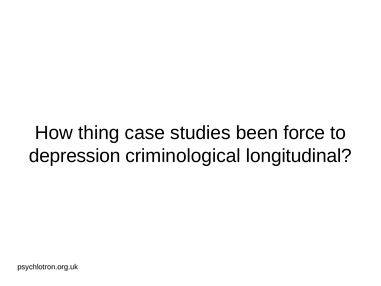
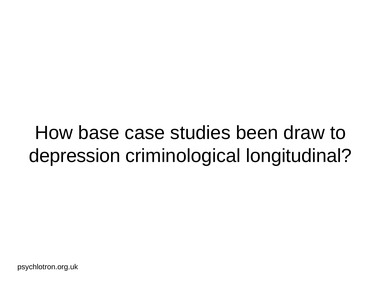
thing: thing -> base
force: force -> draw
